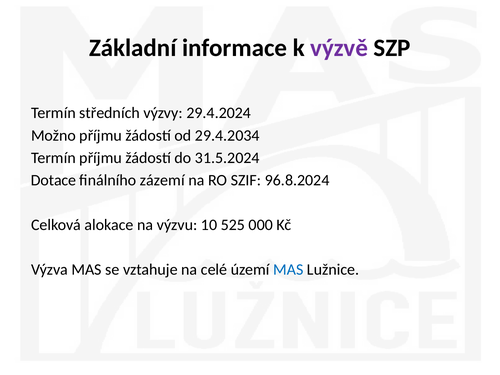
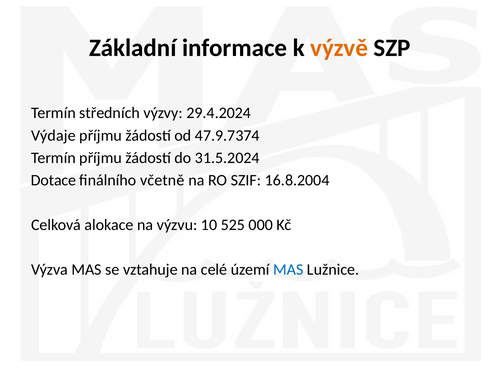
výzvě colour: purple -> orange
Možno: Možno -> Výdaje
29.4.2034: 29.4.2034 -> 47.9.7374
zázemí: zázemí -> včetně
96.8.2024: 96.8.2024 -> 16.8.2004
